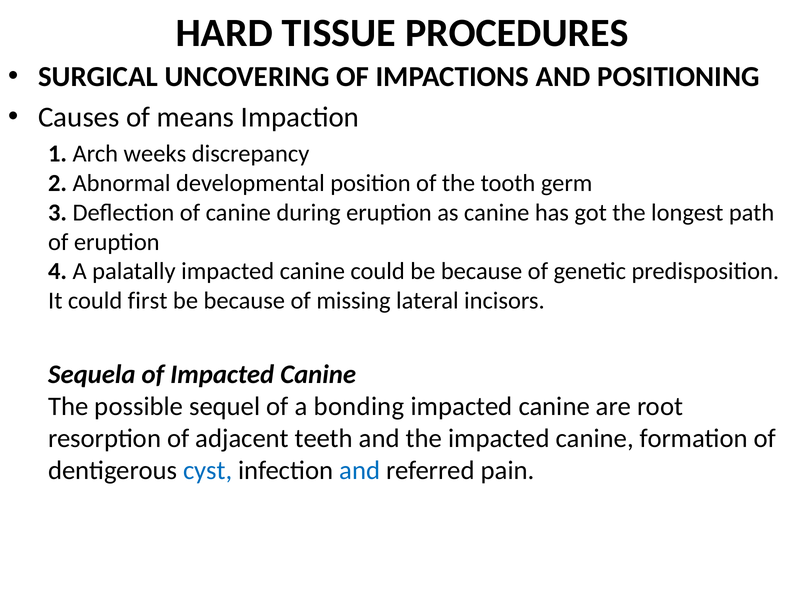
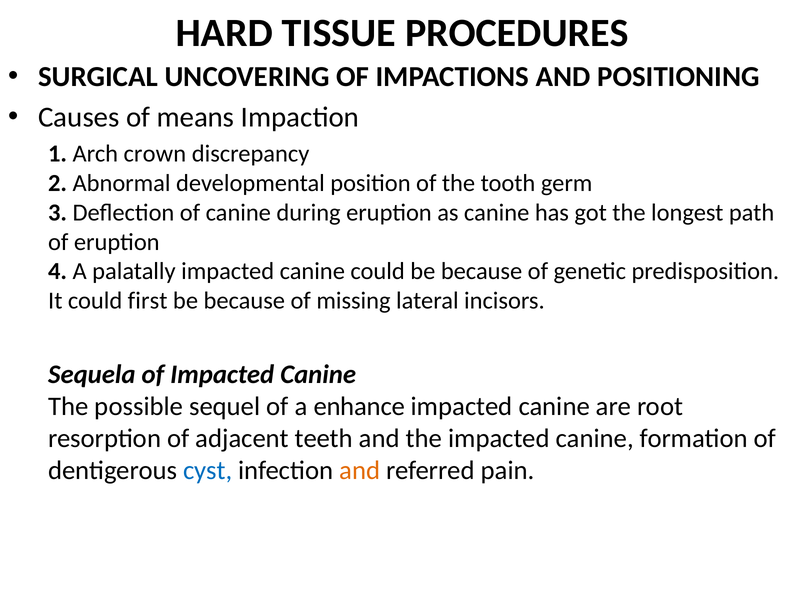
weeks: weeks -> crown
bonding: bonding -> enhance
and at (360, 471) colour: blue -> orange
